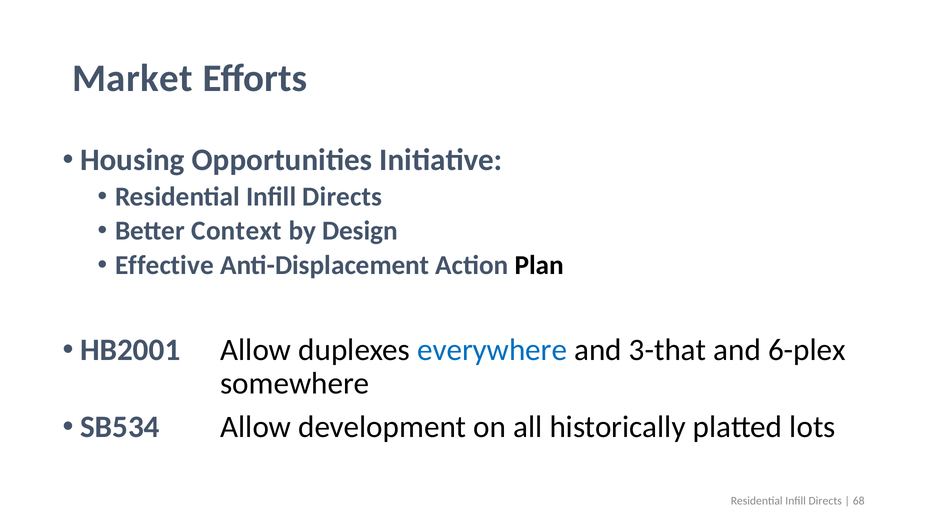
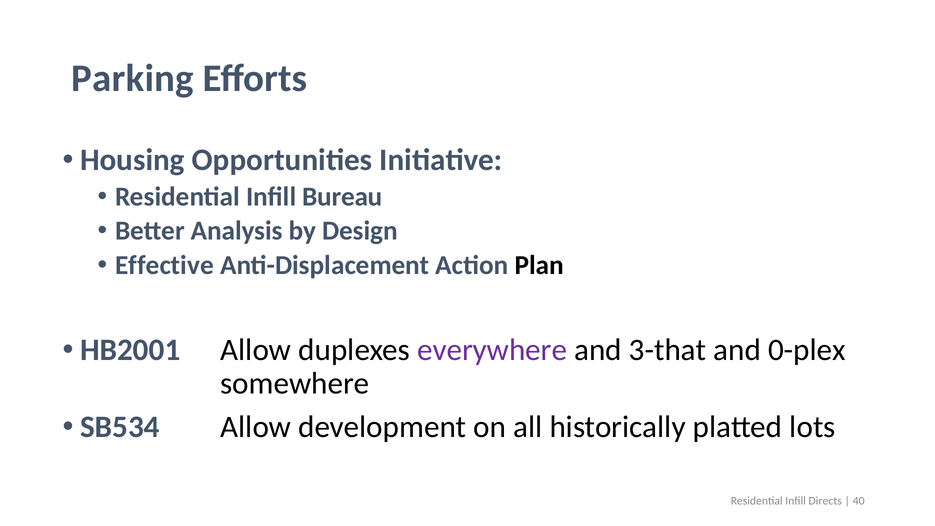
Market: Market -> Parking
Directs at (342, 197): Directs -> Bureau
Context: Context -> Analysis
everywhere colour: blue -> purple
6-plex: 6-plex -> 0-plex
68: 68 -> 40
